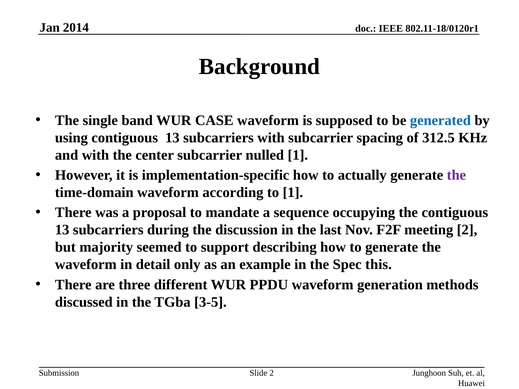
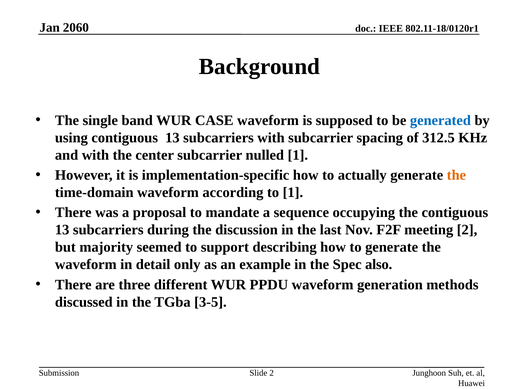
2014: 2014 -> 2060
the at (456, 175) colour: purple -> orange
this: this -> also
